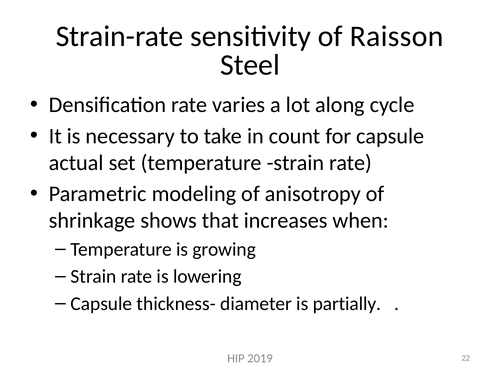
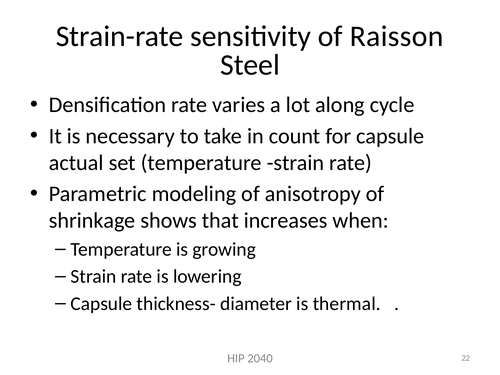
partially: partially -> thermal
2019: 2019 -> 2040
